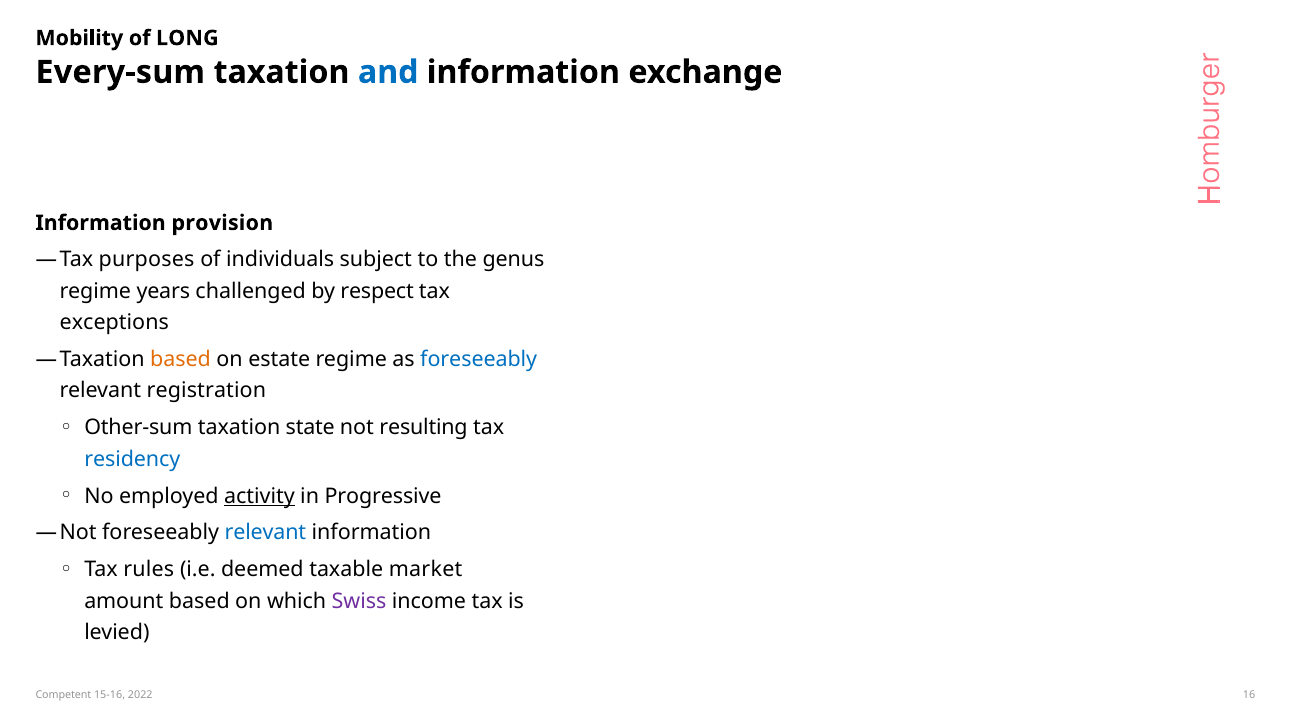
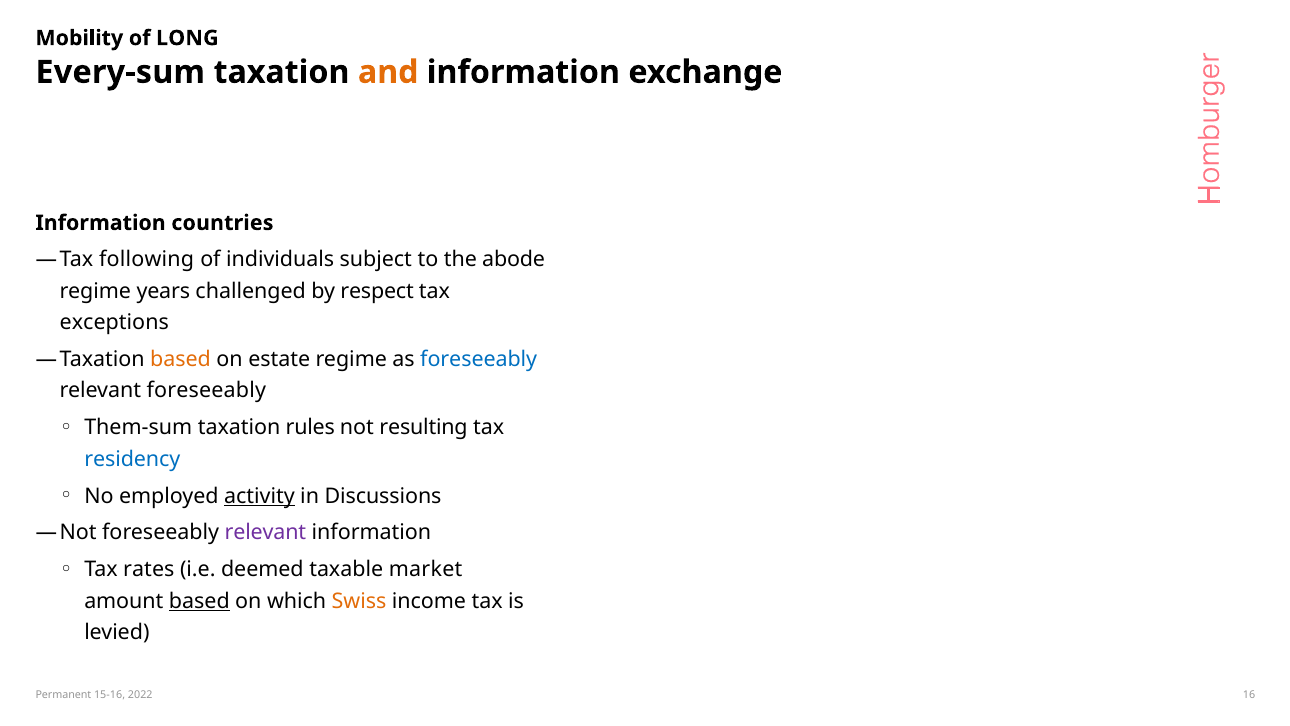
and colour: blue -> orange
provision: provision -> countries
purposes: purposes -> following
genus: genus -> abode
relevant registration: registration -> foreseeably
Other-sum: Other-sum -> Them-sum
state: state -> rules
Progressive: Progressive -> Discussions
relevant at (265, 532) colour: blue -> purple
rules: rules -> rates
based at (199, 601) underline: none -> present
Swiss colour: purple -> orange
Competent: Competent -> Permanent
